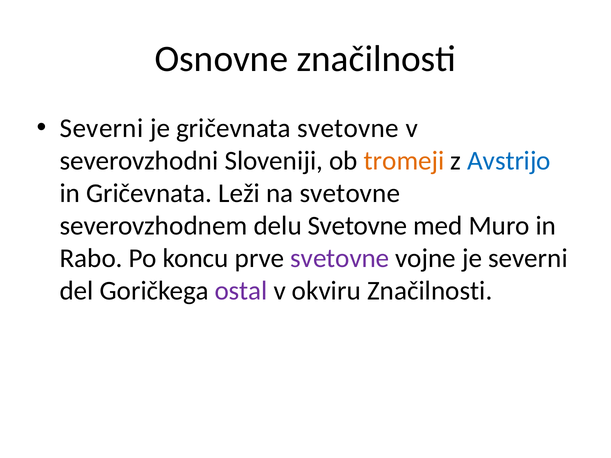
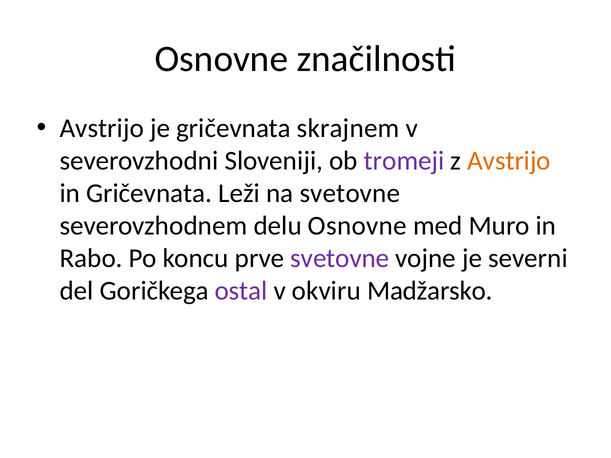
Severni at (102, 128): Severni -> Avstrijo
gričevnata svetovne: svetovne -> skrajnem
tromeji colour: orange -> purple
Avstrijo at (509, 161) colour: blue -> orange
delu Svetovne: Svetovne -> Osnovne
okviru Značilnosti: Značilnosti -> Madžarsko
